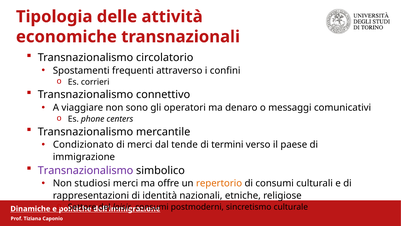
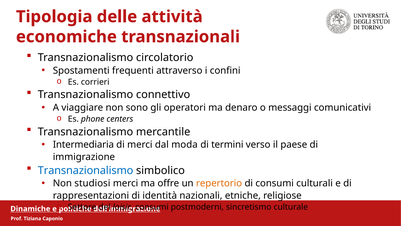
Condizionato: Condizionato -> Intermediaria
tende: tende -> moda
Transnazionalismo at (86, 170) colour: purple -> blue
